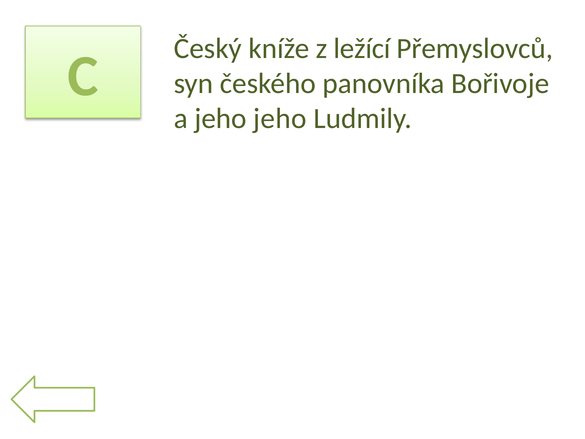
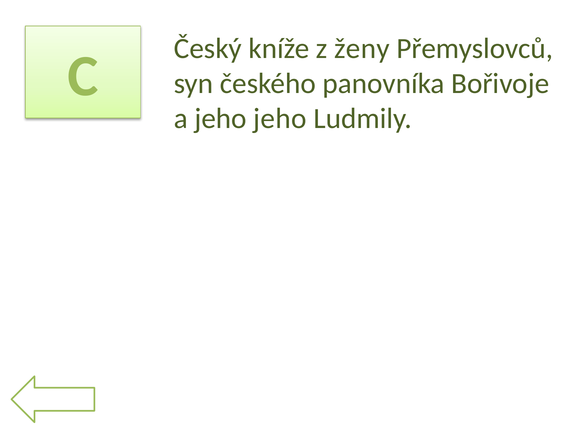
ležící: ležící -> ženy
